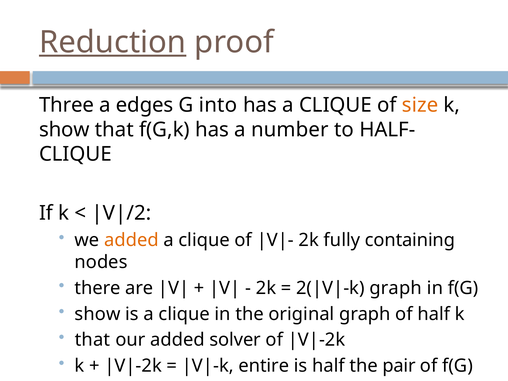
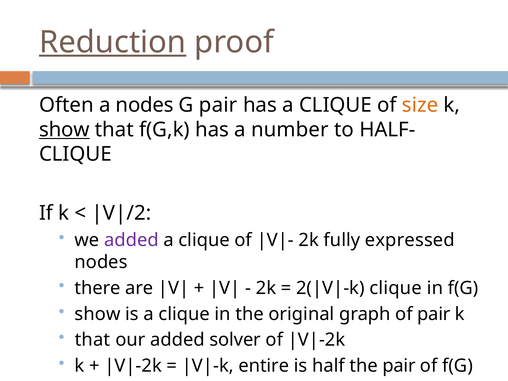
Three: Three -> Often
a edges: edges -> nodes
G into: into -> pair
show at (64, 130) underline: none -> present
added at (131, 240) colour: orange -> purple
containing: containing -> expressed
graph at (396, 288): graph -> clique
of half: half -> pair
